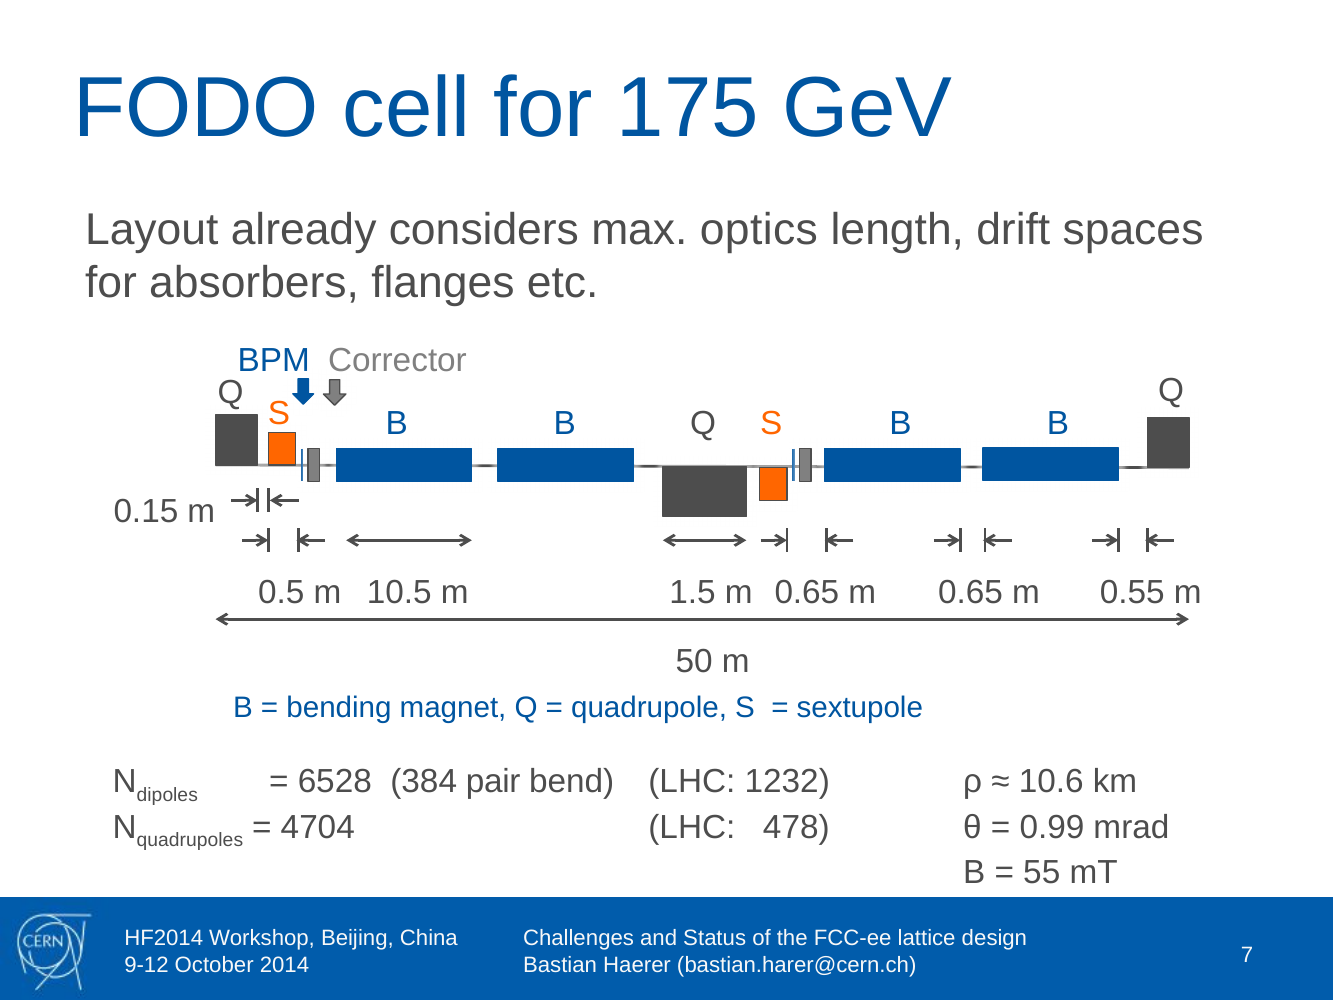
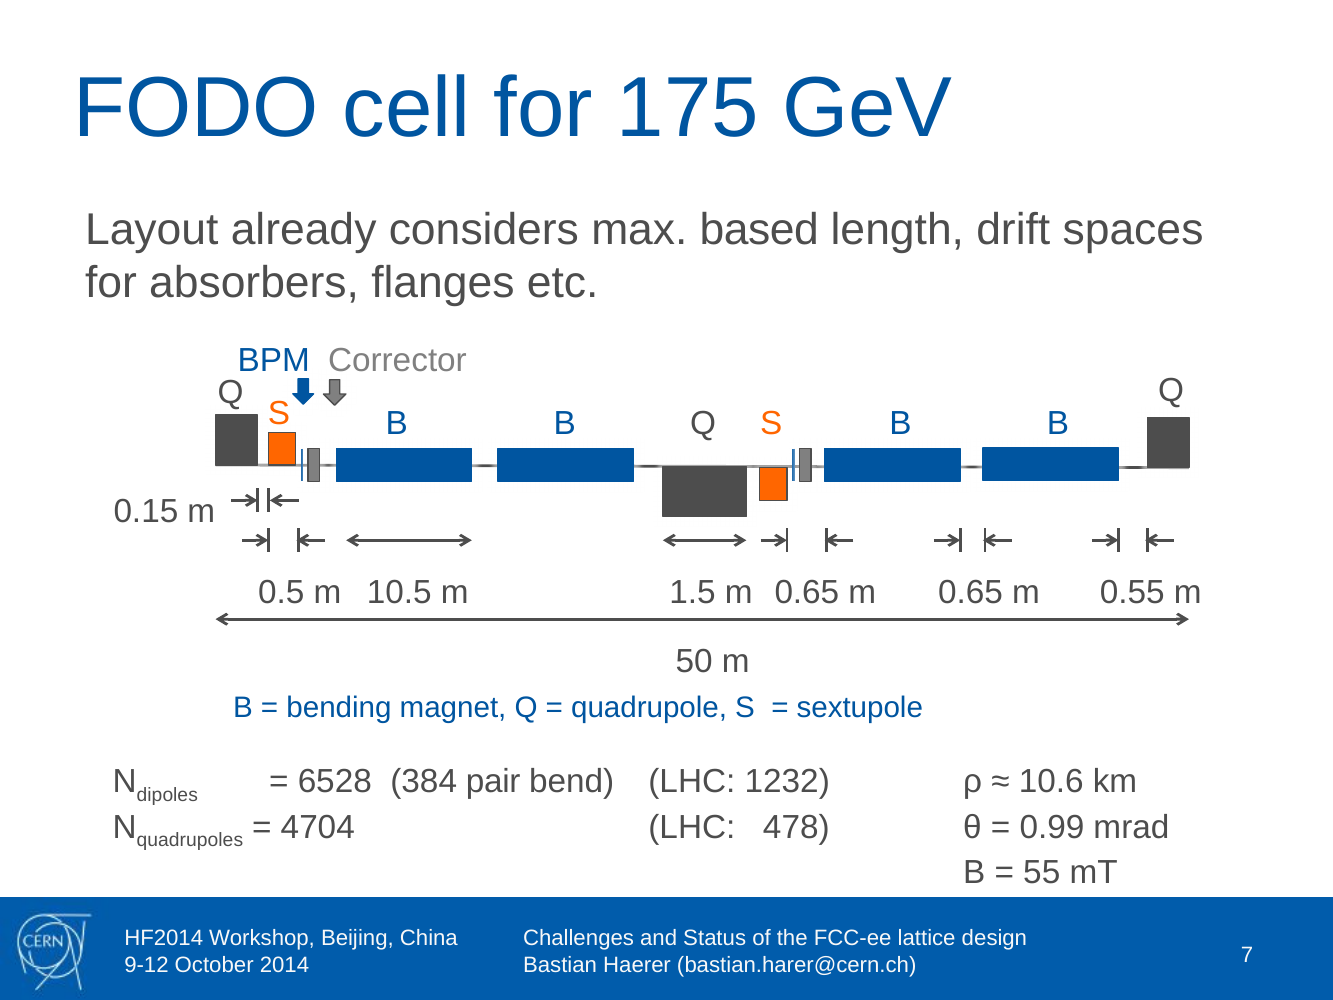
optics: optics -> based
